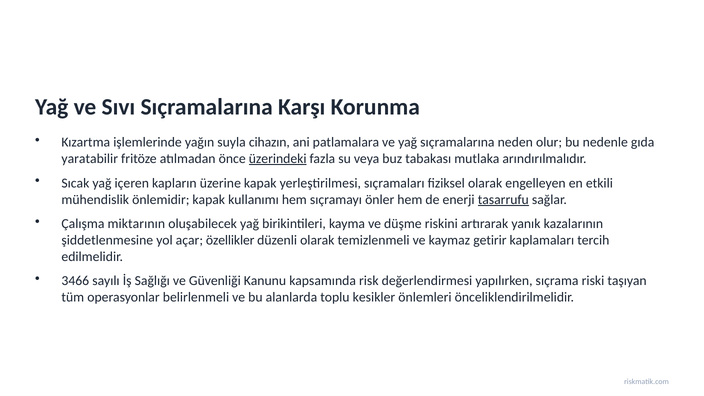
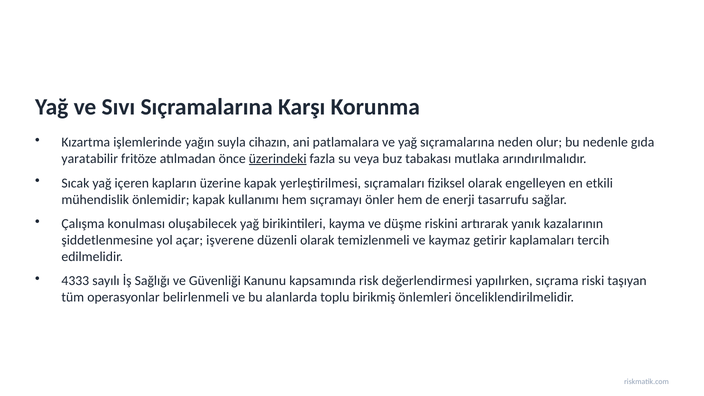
tasarrufu underline: present -> none
miktarının: miktarının -> konulması
özellikler: özellikler -> işverene
3466: 3466 -> 4333
kesikler: kesikler -> birikmiş
